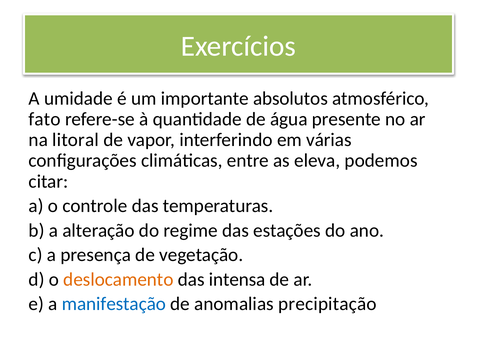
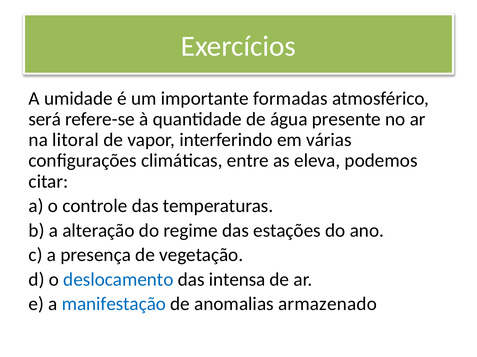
absolutos: absolutos -> formadas
fato: fato -> será
deslocamento colour: orange -> blue
precipitação: precipitação -> armazenado
